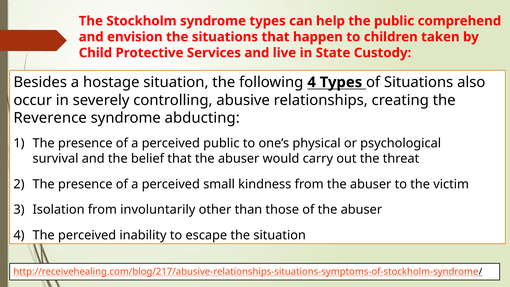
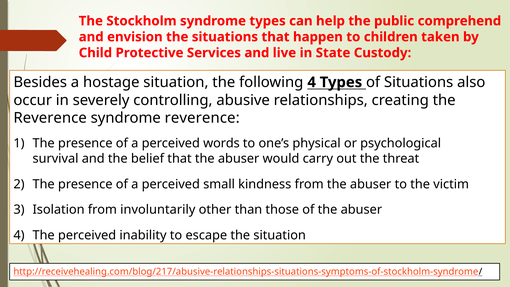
syndrome abducting: abducting -> reverence
perceived public: public -> words
